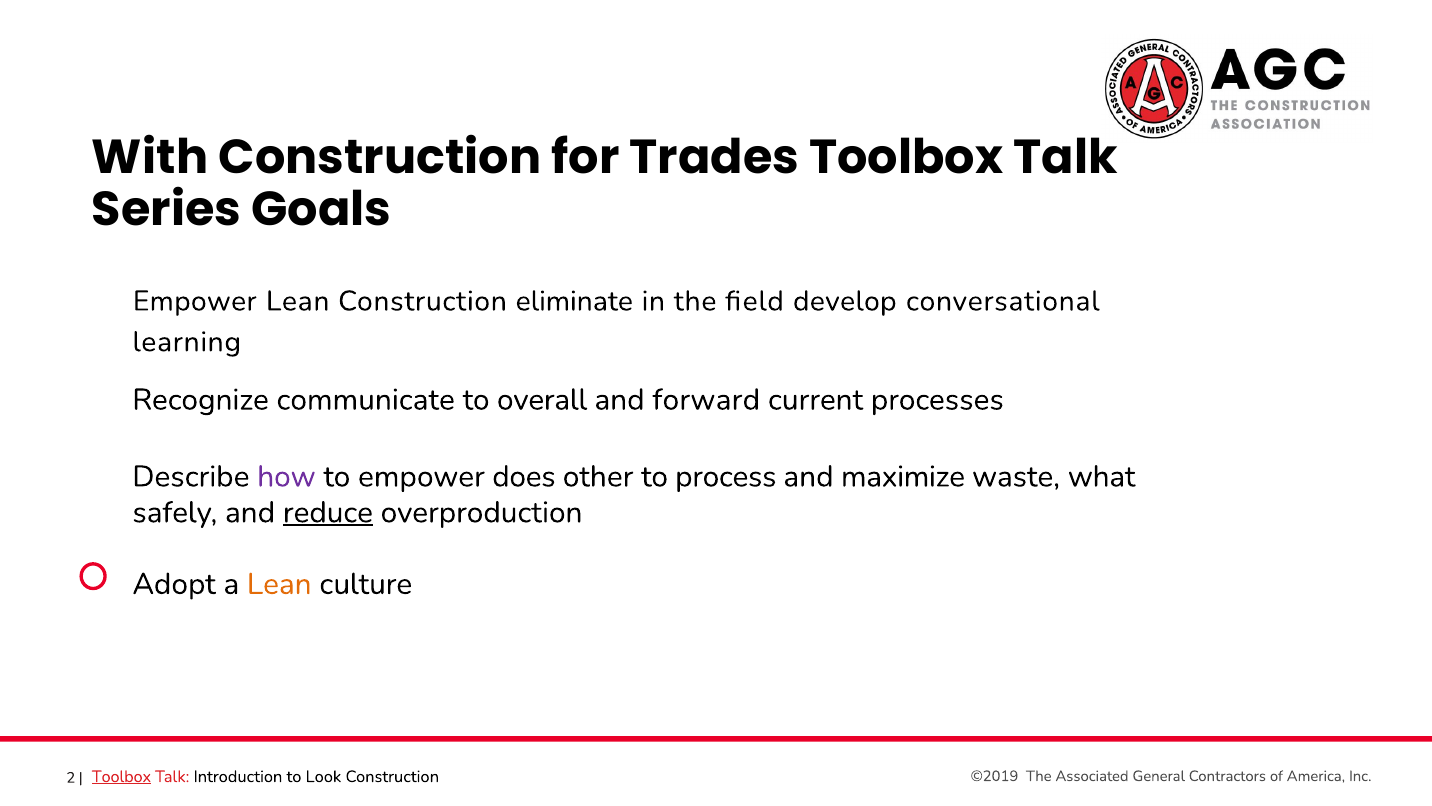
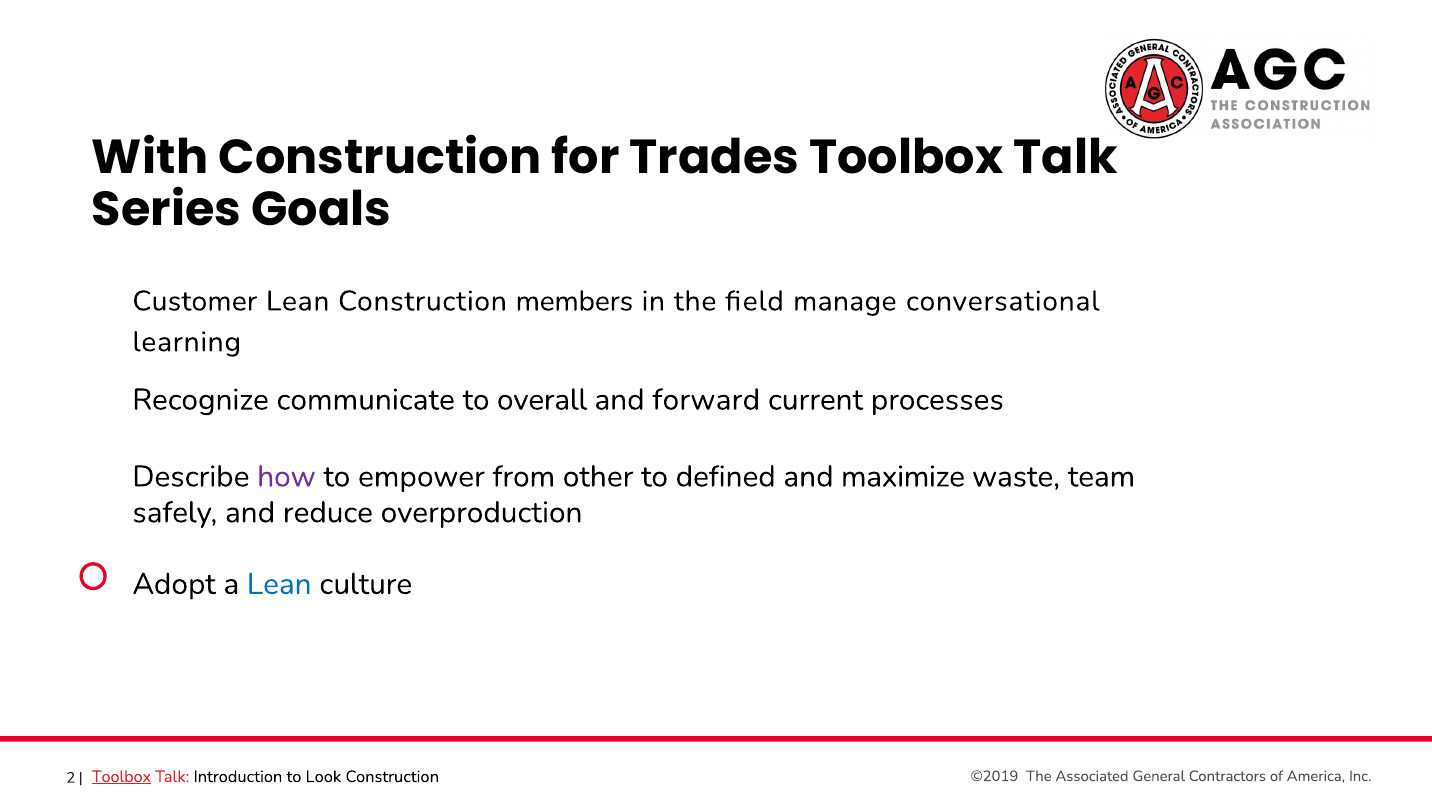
Empower at (195, 301): Empower -> Customer
eliminate: eliminate -> members
develop: develop -> manage
does: does -> from
process: process -> defined
what: what -> team
reduce underline: present -> none
Lean at (279, 584) colour: orange -> blue
